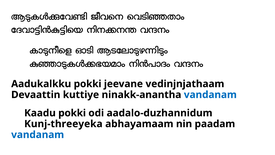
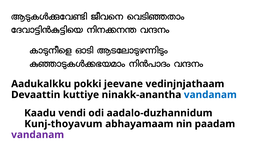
Kaadu pokki: pokki -> vendi
Kunj-threeyeka: Kunj-threeyeka -> Kunj-thoyavum
vandanam at (38, 134) colour: blue -> purple
